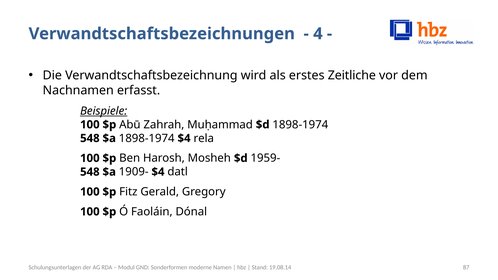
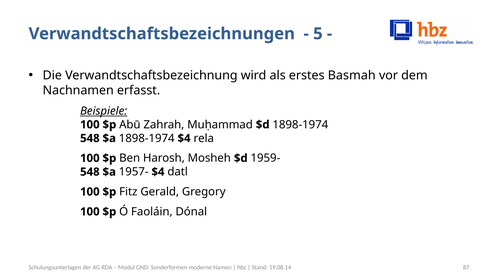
4: 4 -> 5
Zeitliche: Zeitliche -> Basmah
1909-: 1909- -> 1957-
